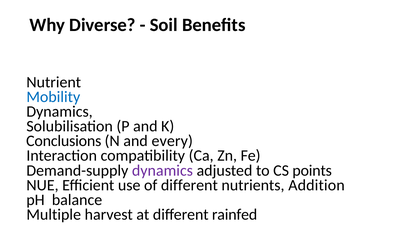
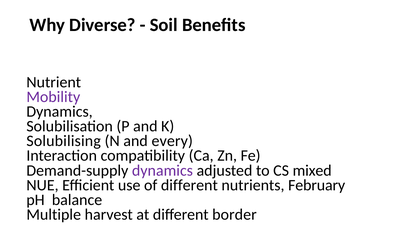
Mobility colour: blue -> purple
Conclusions: Conclusions -> Solubilising
points: points -> mixed
Addition: Addition -> February
rainfed: rainfed -> border
